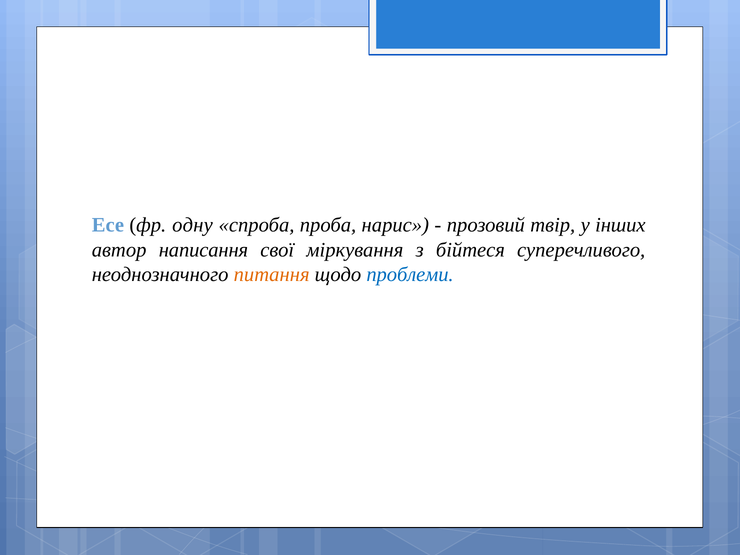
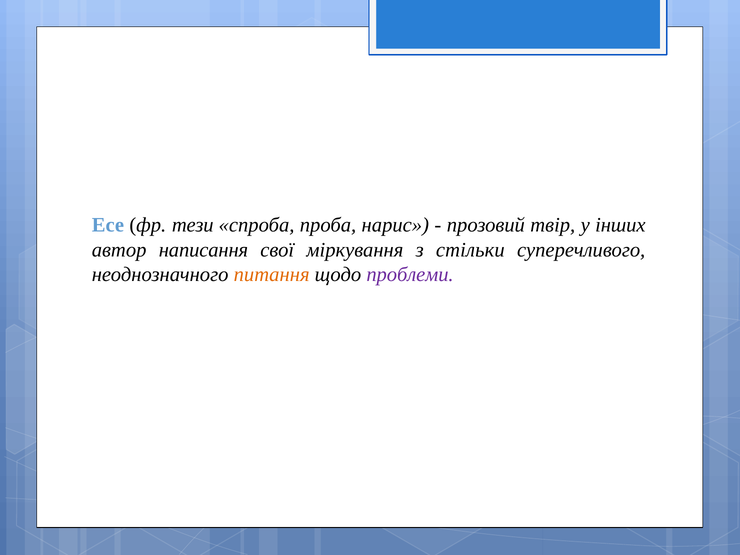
одну: одну -> тези
бійтеся: бійтеся -> стільки
проблеми colour: blue -> purple
